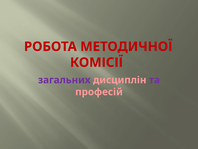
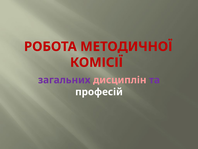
професій colour: pink -> white
